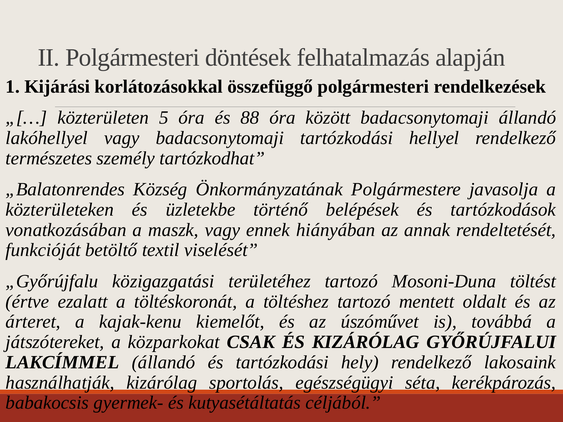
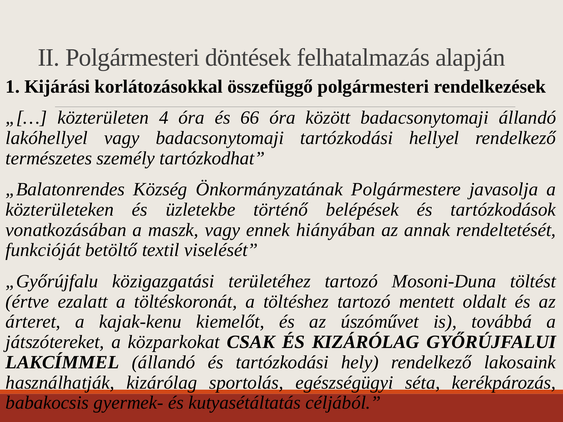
5: 5 -> 4
88: 88 -> 66
